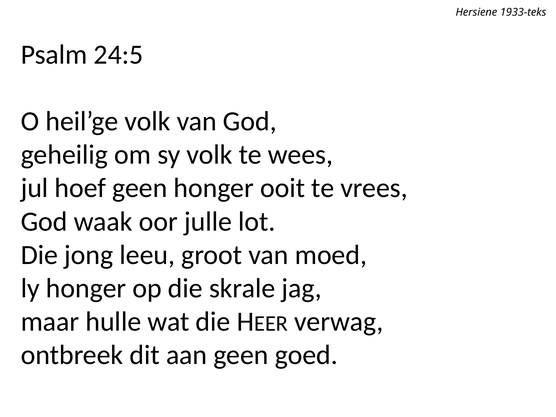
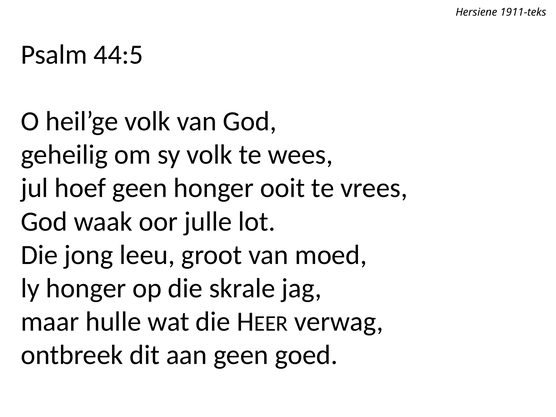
1933-teks: 1933-teks -> 1911-teks
24:5: 24:5 -> 44:5
